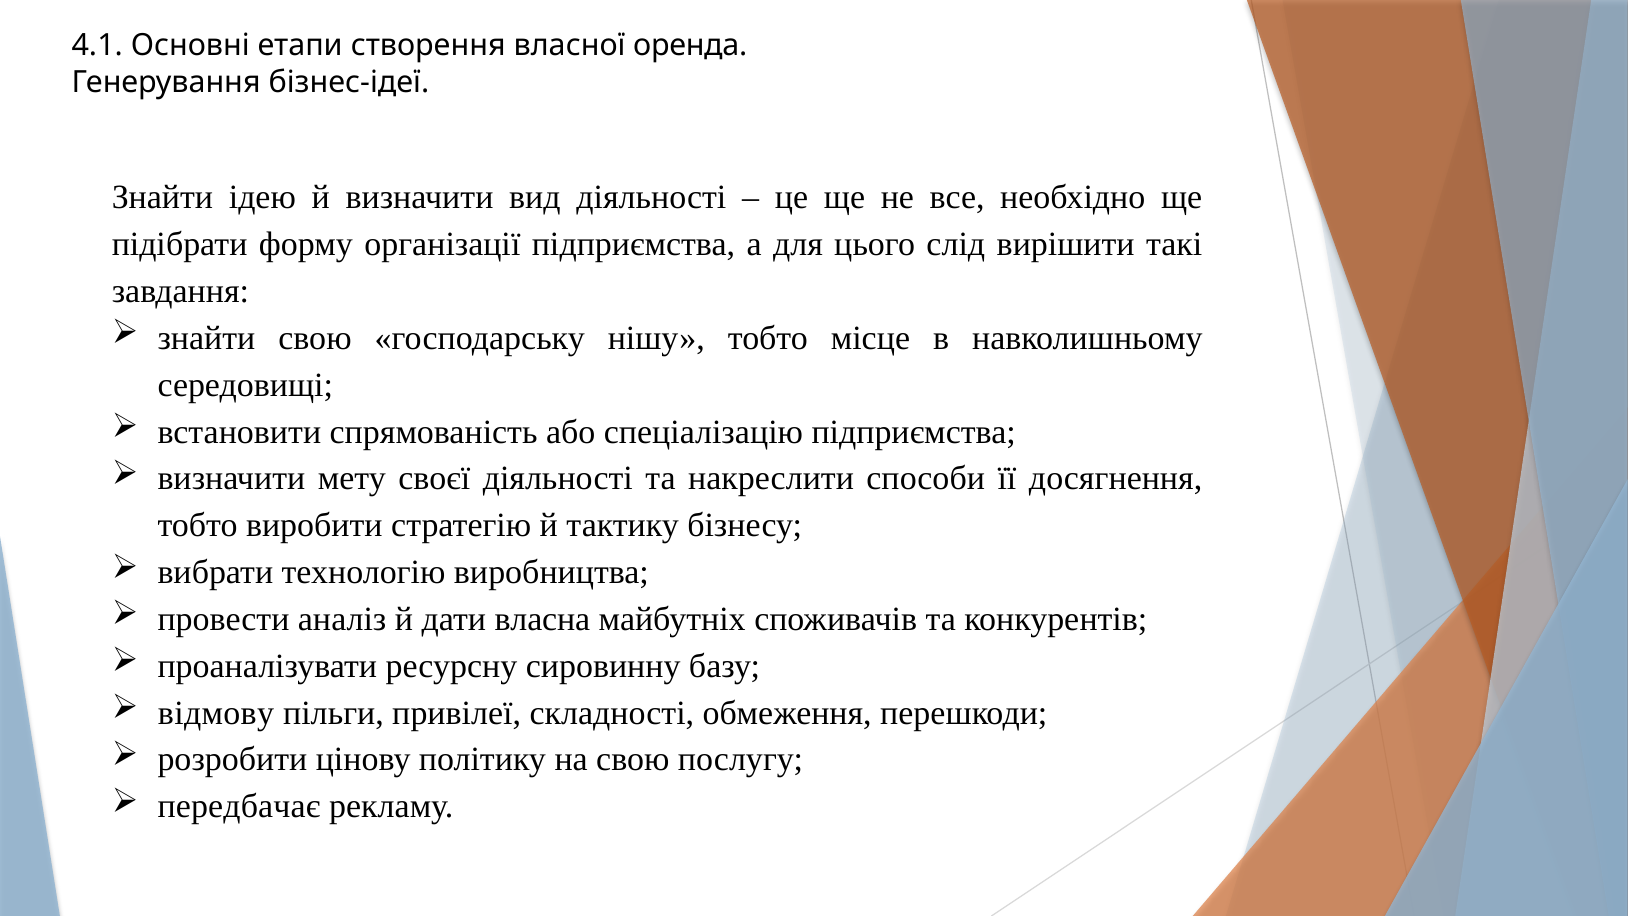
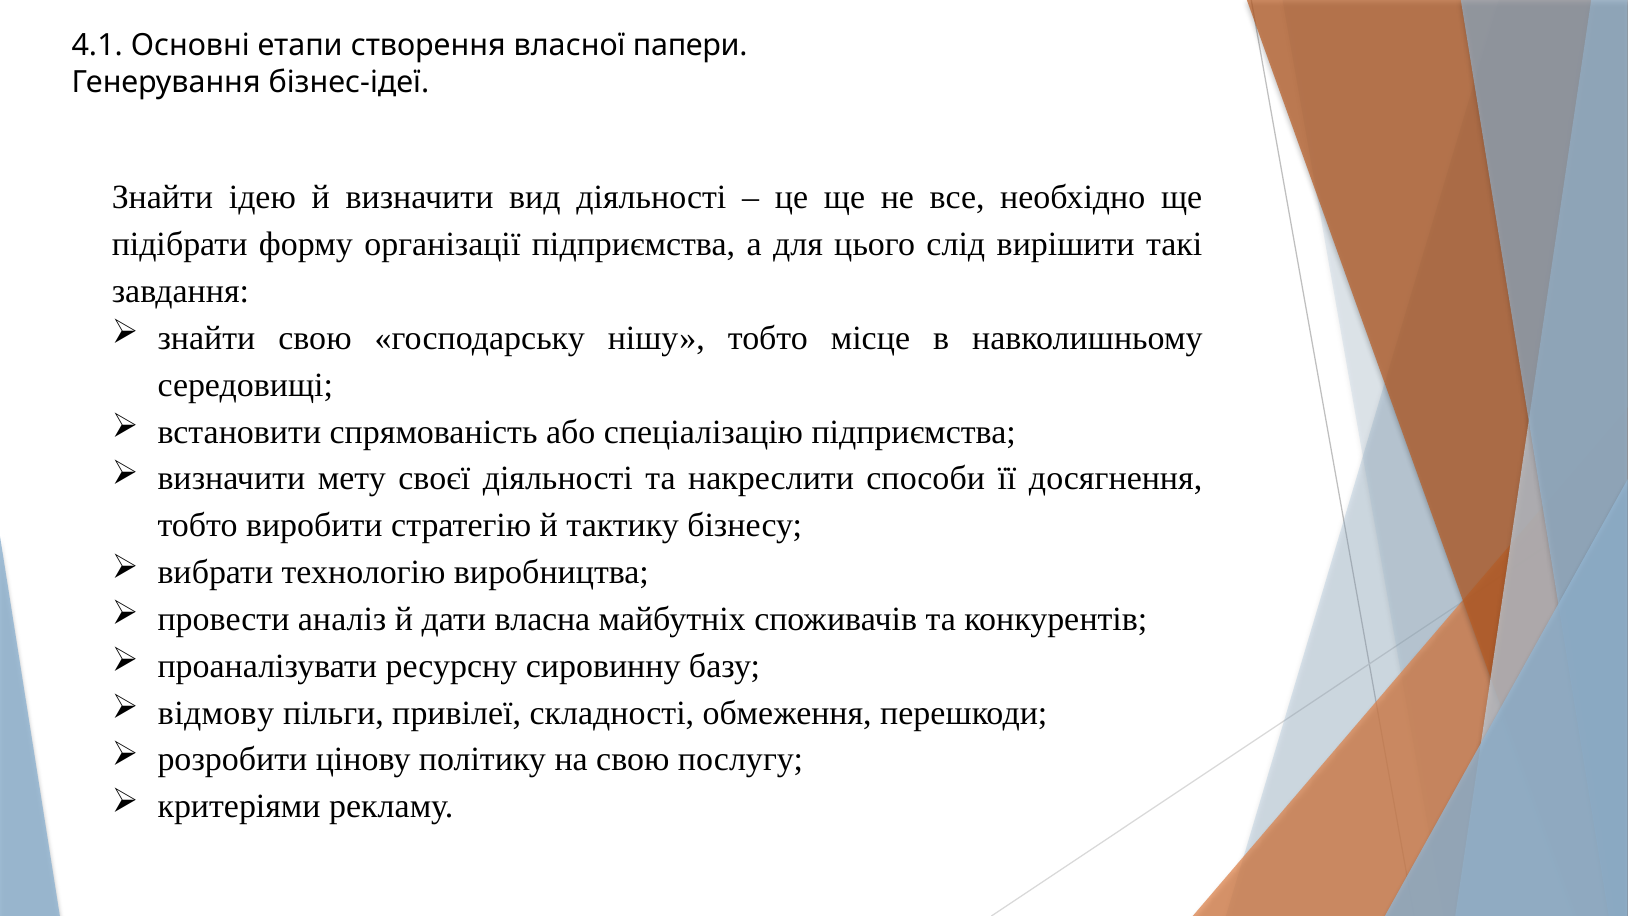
оренда: оренда -> папери
передбачає: передбачає -> критеріями
